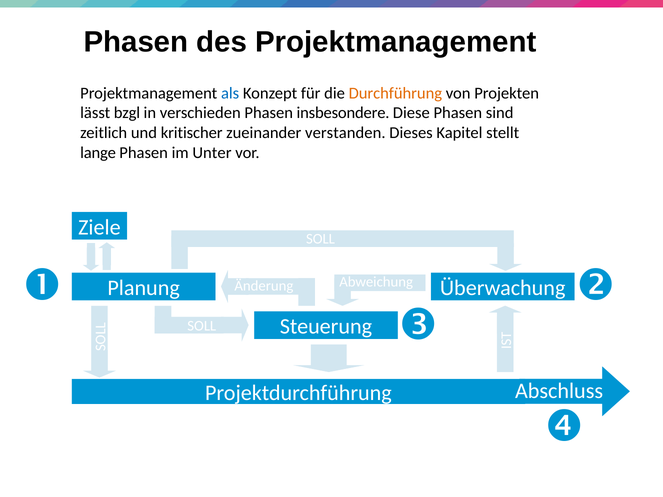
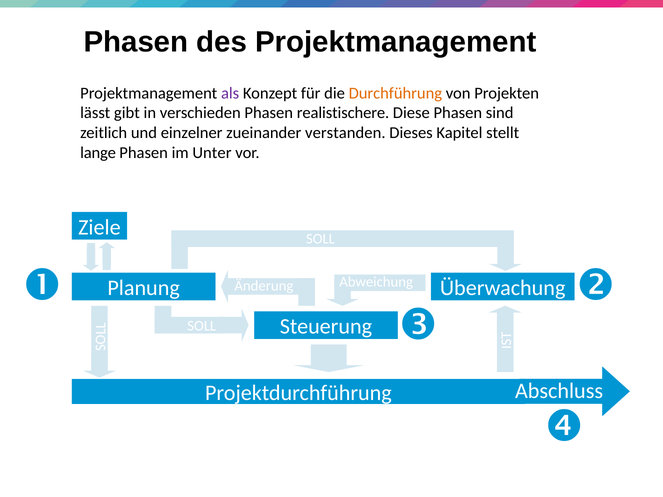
als colour: blue -> purple
bzgl: bzgl -> gibt
insbesondere: insbesondere -> realistischere
kritischer: kritischer -> einzelner
